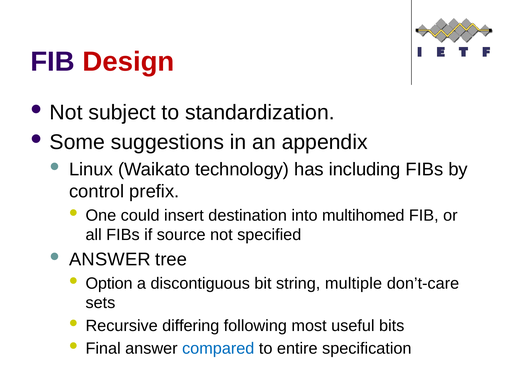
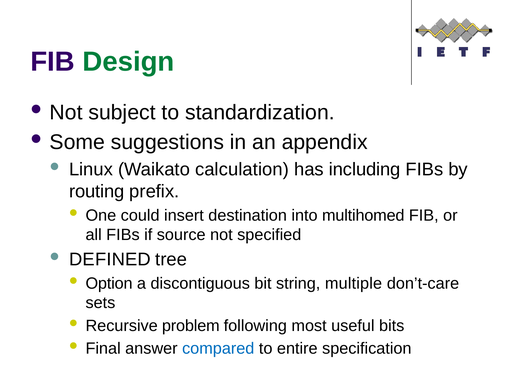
Design colour: red -> green
technology: technology -> calculation
control: control -> routing
ANSWER at (110, 259): ANSWER -> DEFINED
differing: differing -> problem
